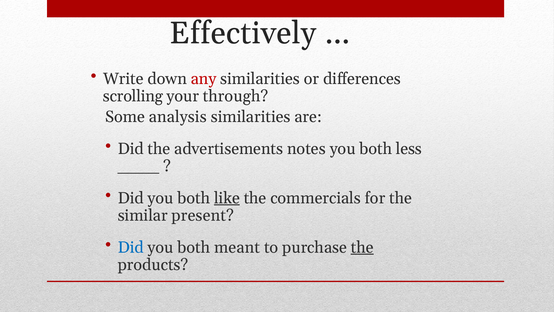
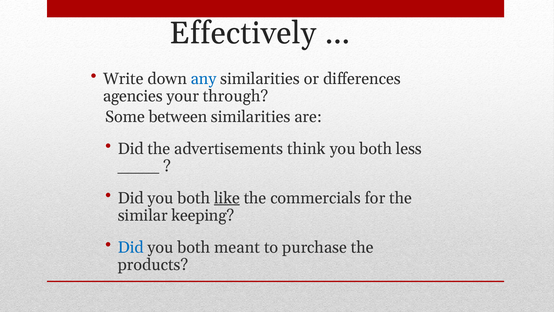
any colour: red -> blue
scrolling: scrolling -> agencies
analysis: analysis -> between
notes: notes -> think
present: present -> keeping
the at (362, 247) underline: present -> none
